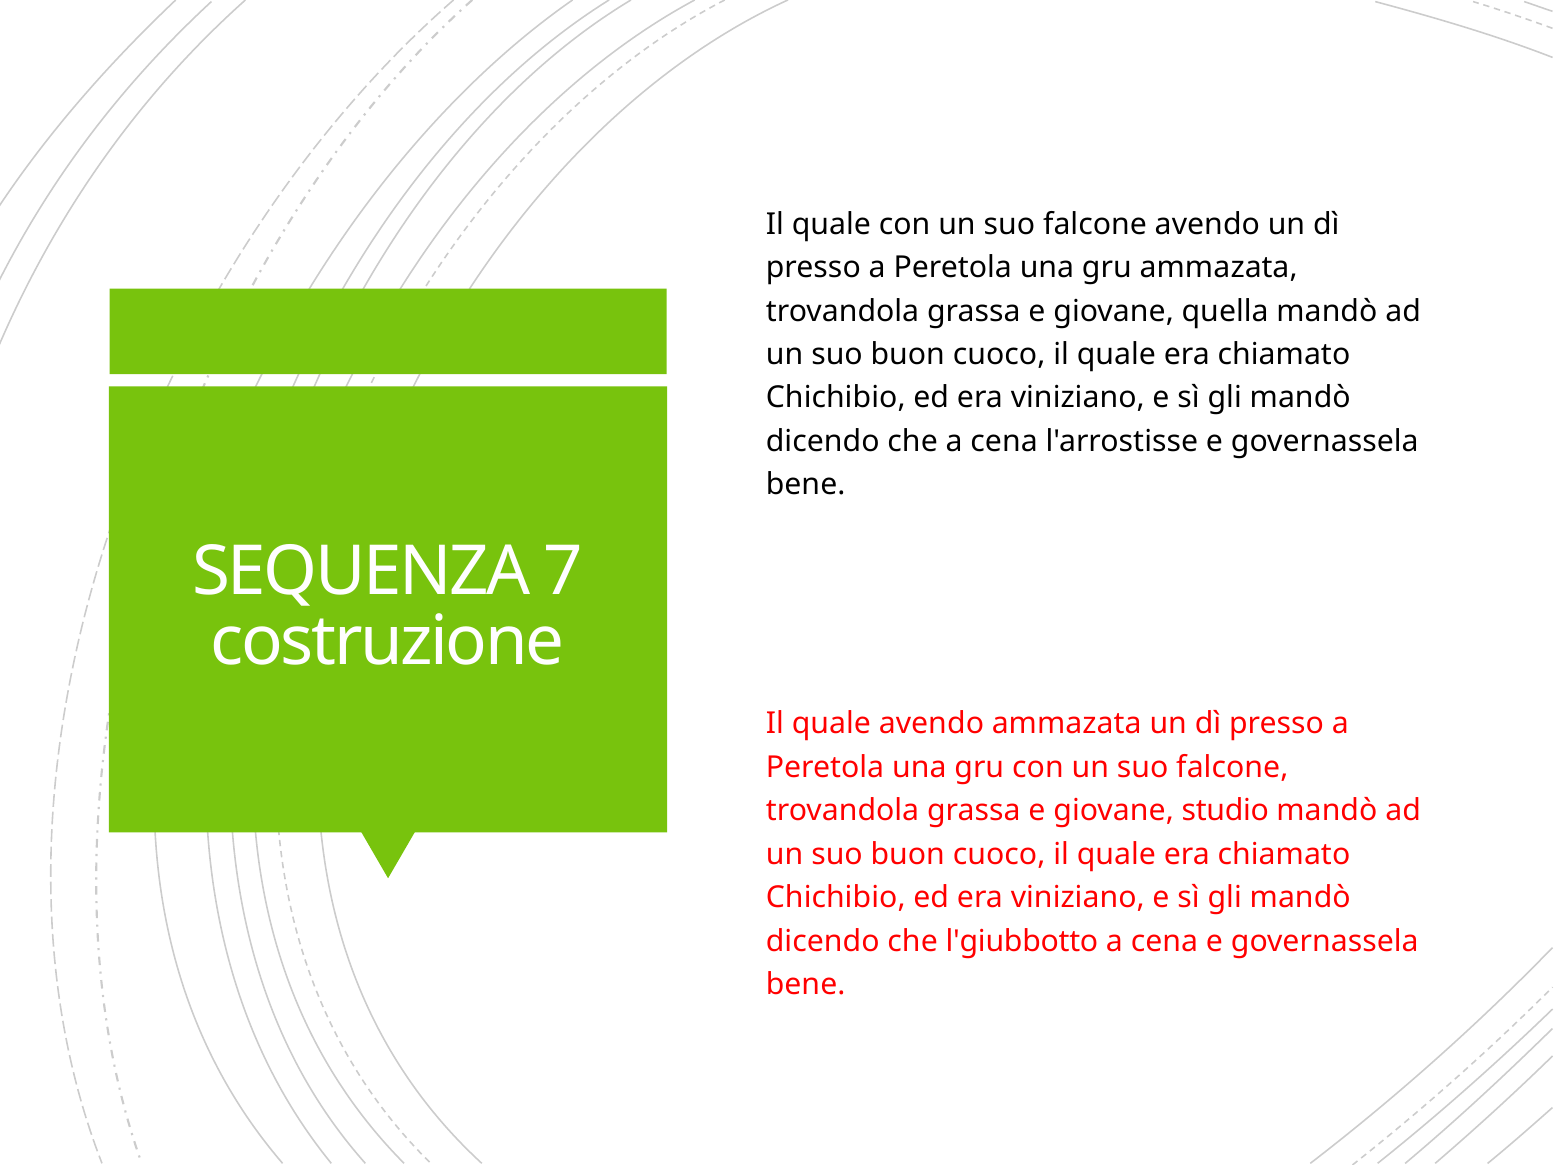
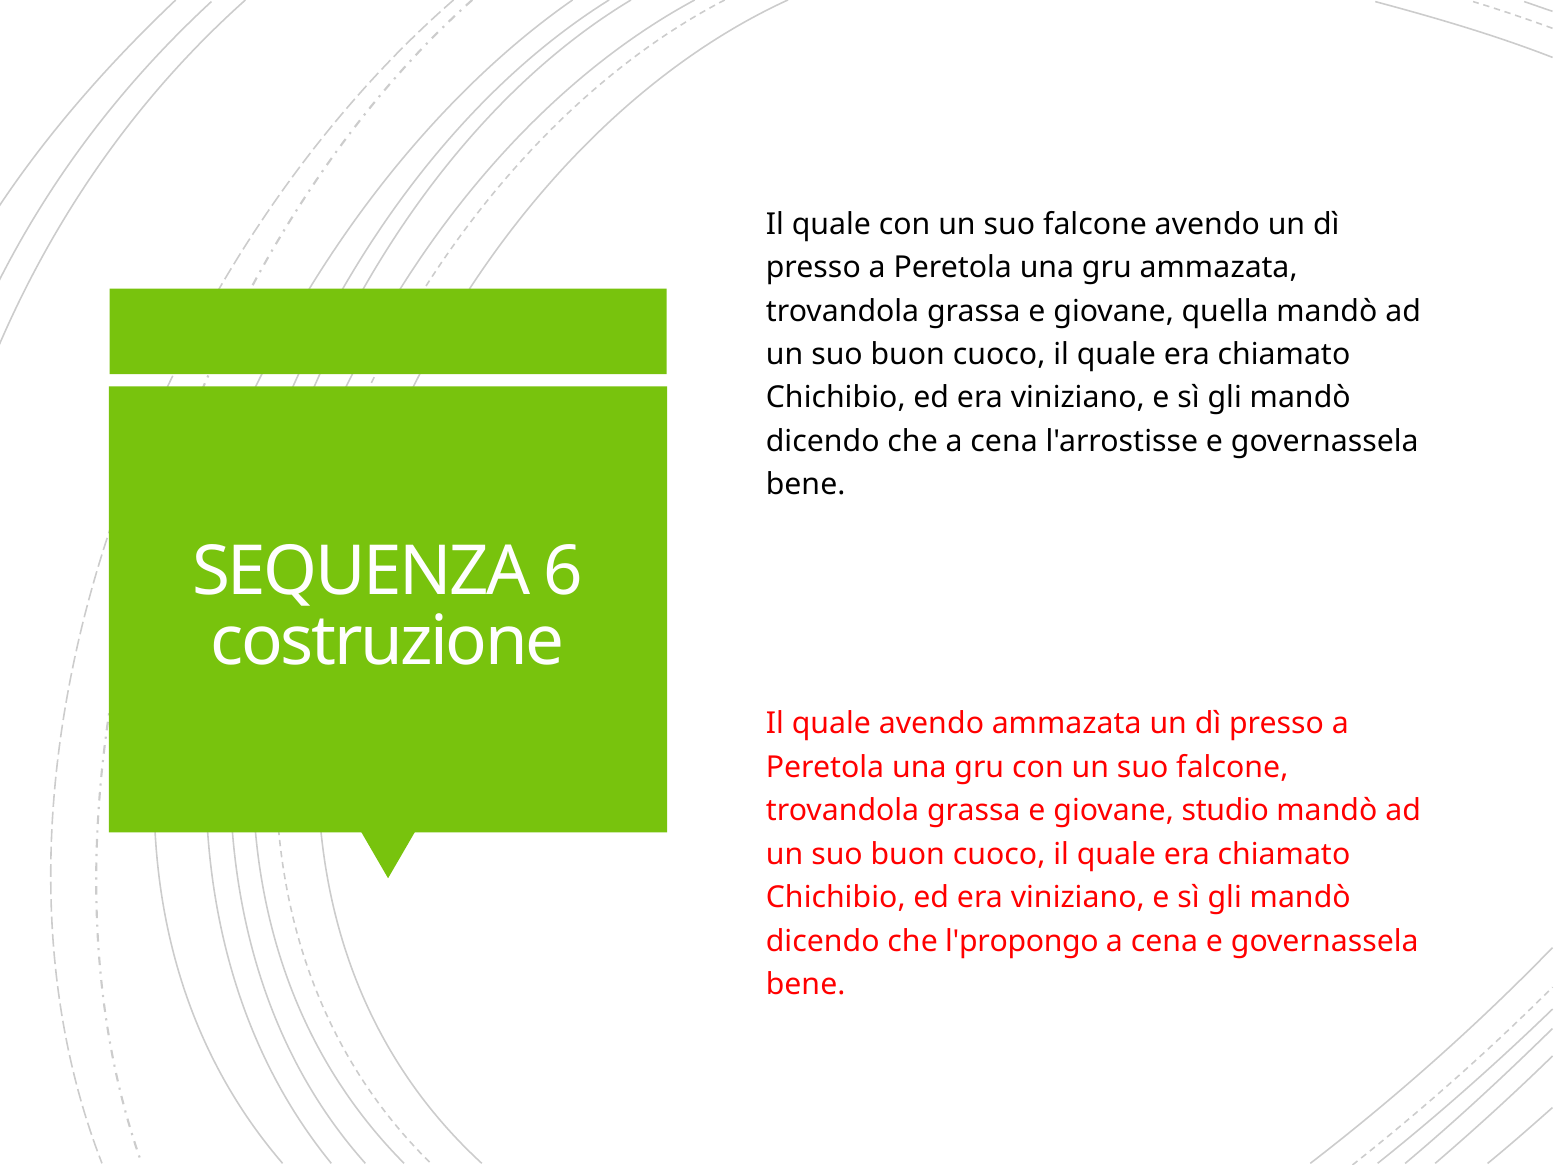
7: 7 -> 6
l'giubbotto: l'giubbotto -> l'propongo
